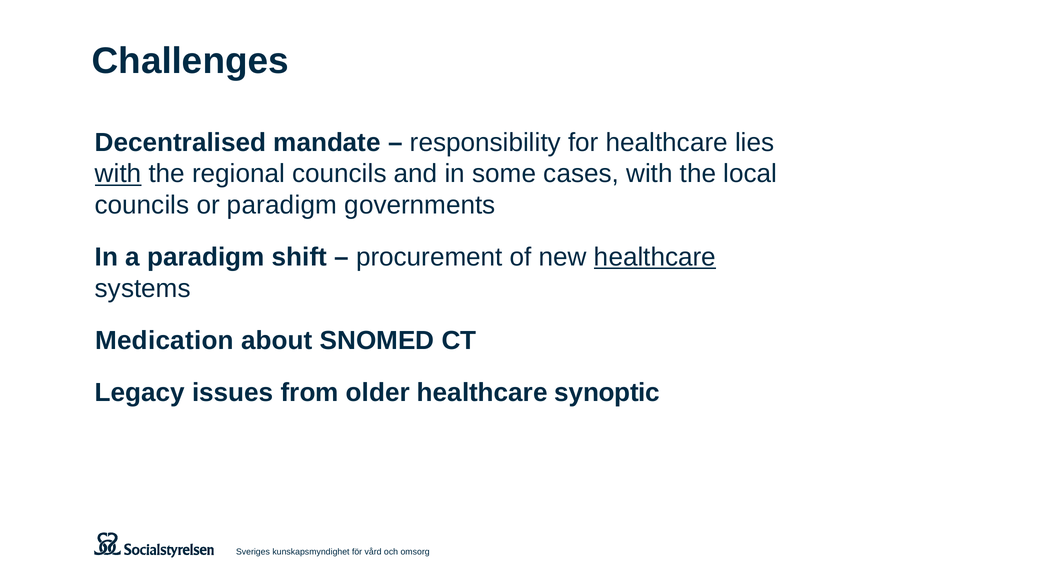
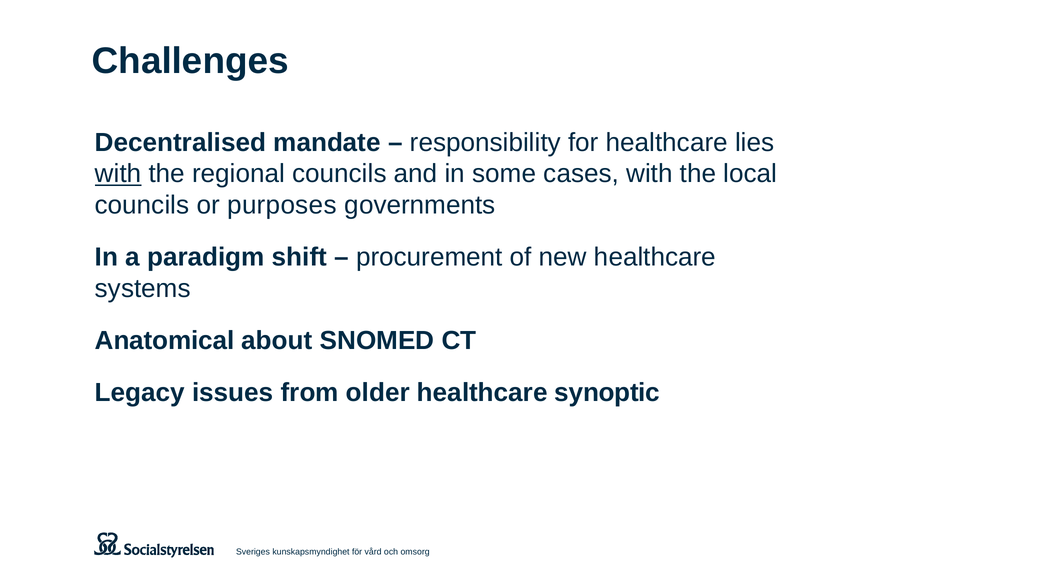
or paradigm: paradigm -> purposes
healthcare at (655, 257) underline: present -> none
Medication: Medication -> Anatomical
